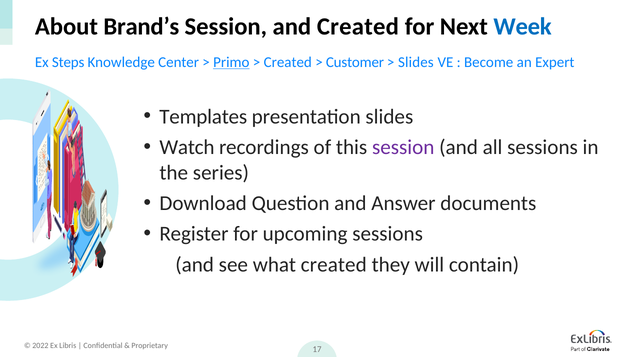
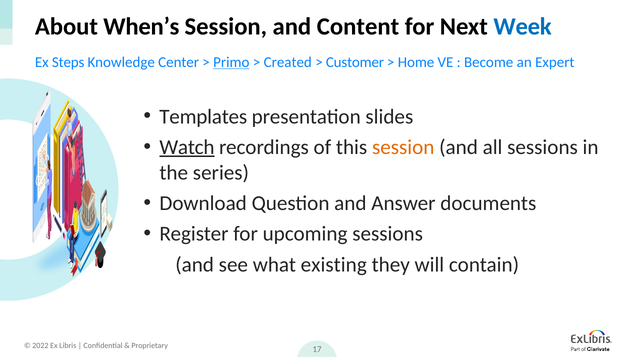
Brand’s: Brand’s -> When’s
and Created: Created -> Content
Slides at (416, 62): Slides -> Home
Watch underline: none -> present
session at (403, 147) colour: purple -> orange
what created: created -> existing
